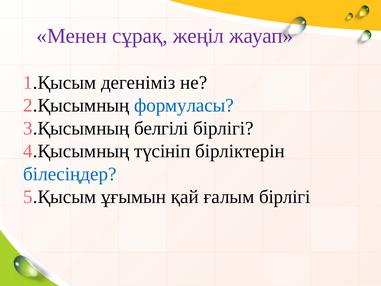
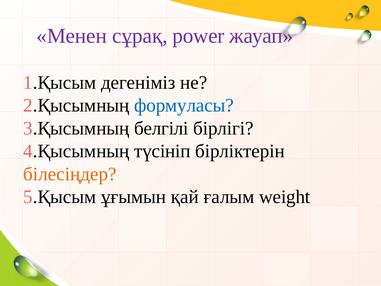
жеңіл: жеңіл -> power
білесіңдер colour: blue -> orange
ғалым бірлігі: бірлігі -> weight
